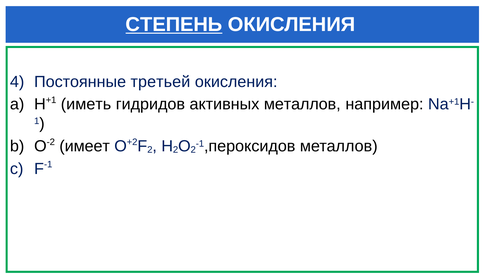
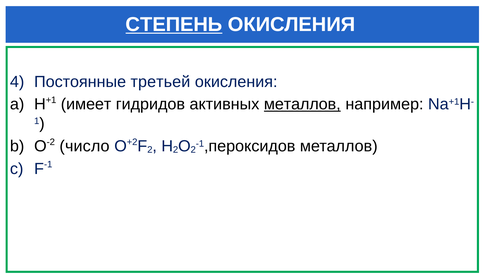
иметь: иметь -> имеет
металлов at (302, 105) underline: none -> present
имеет: имеет -> число
